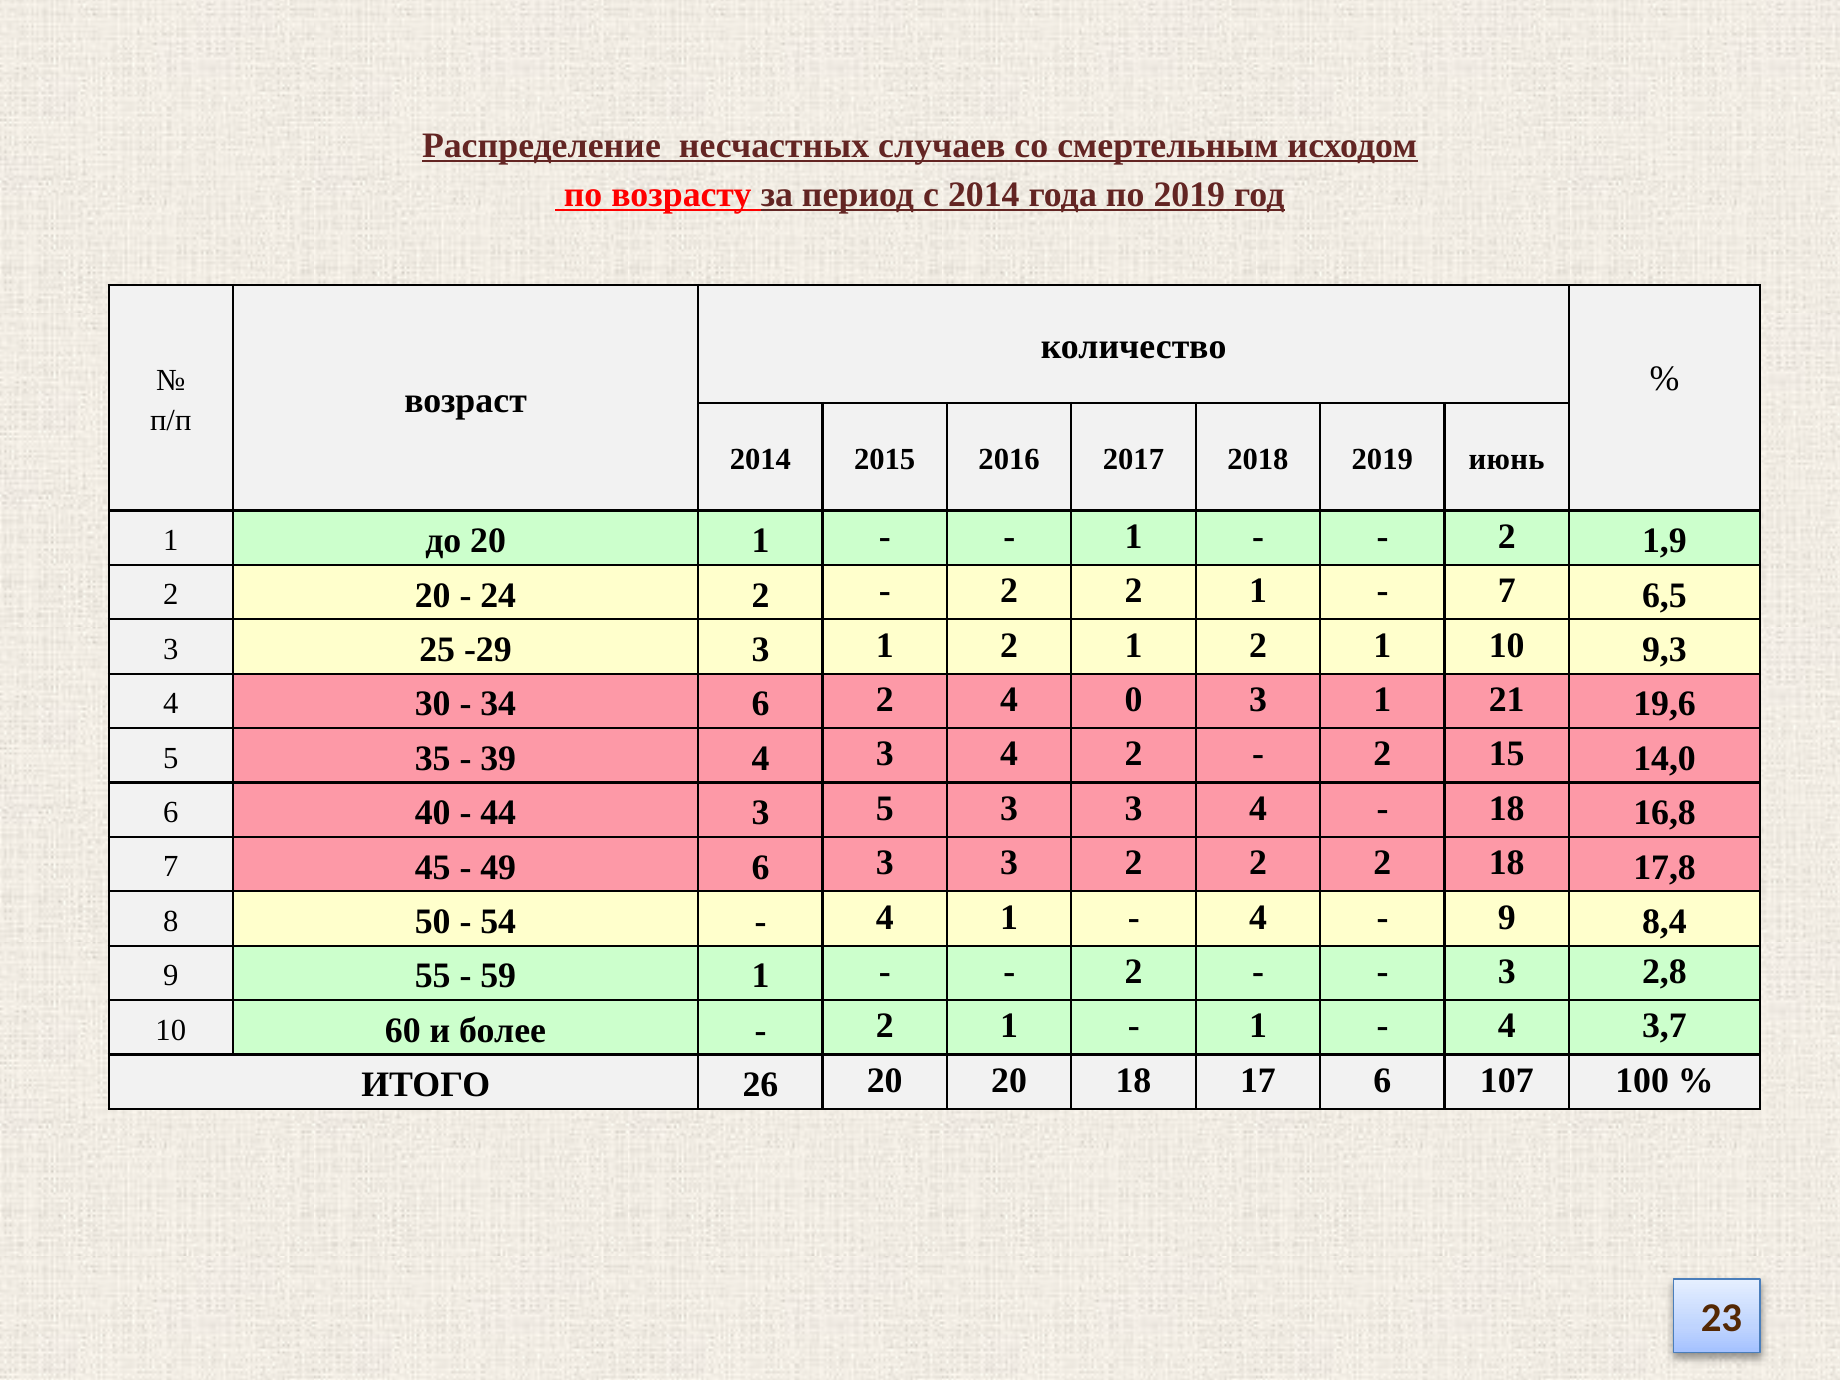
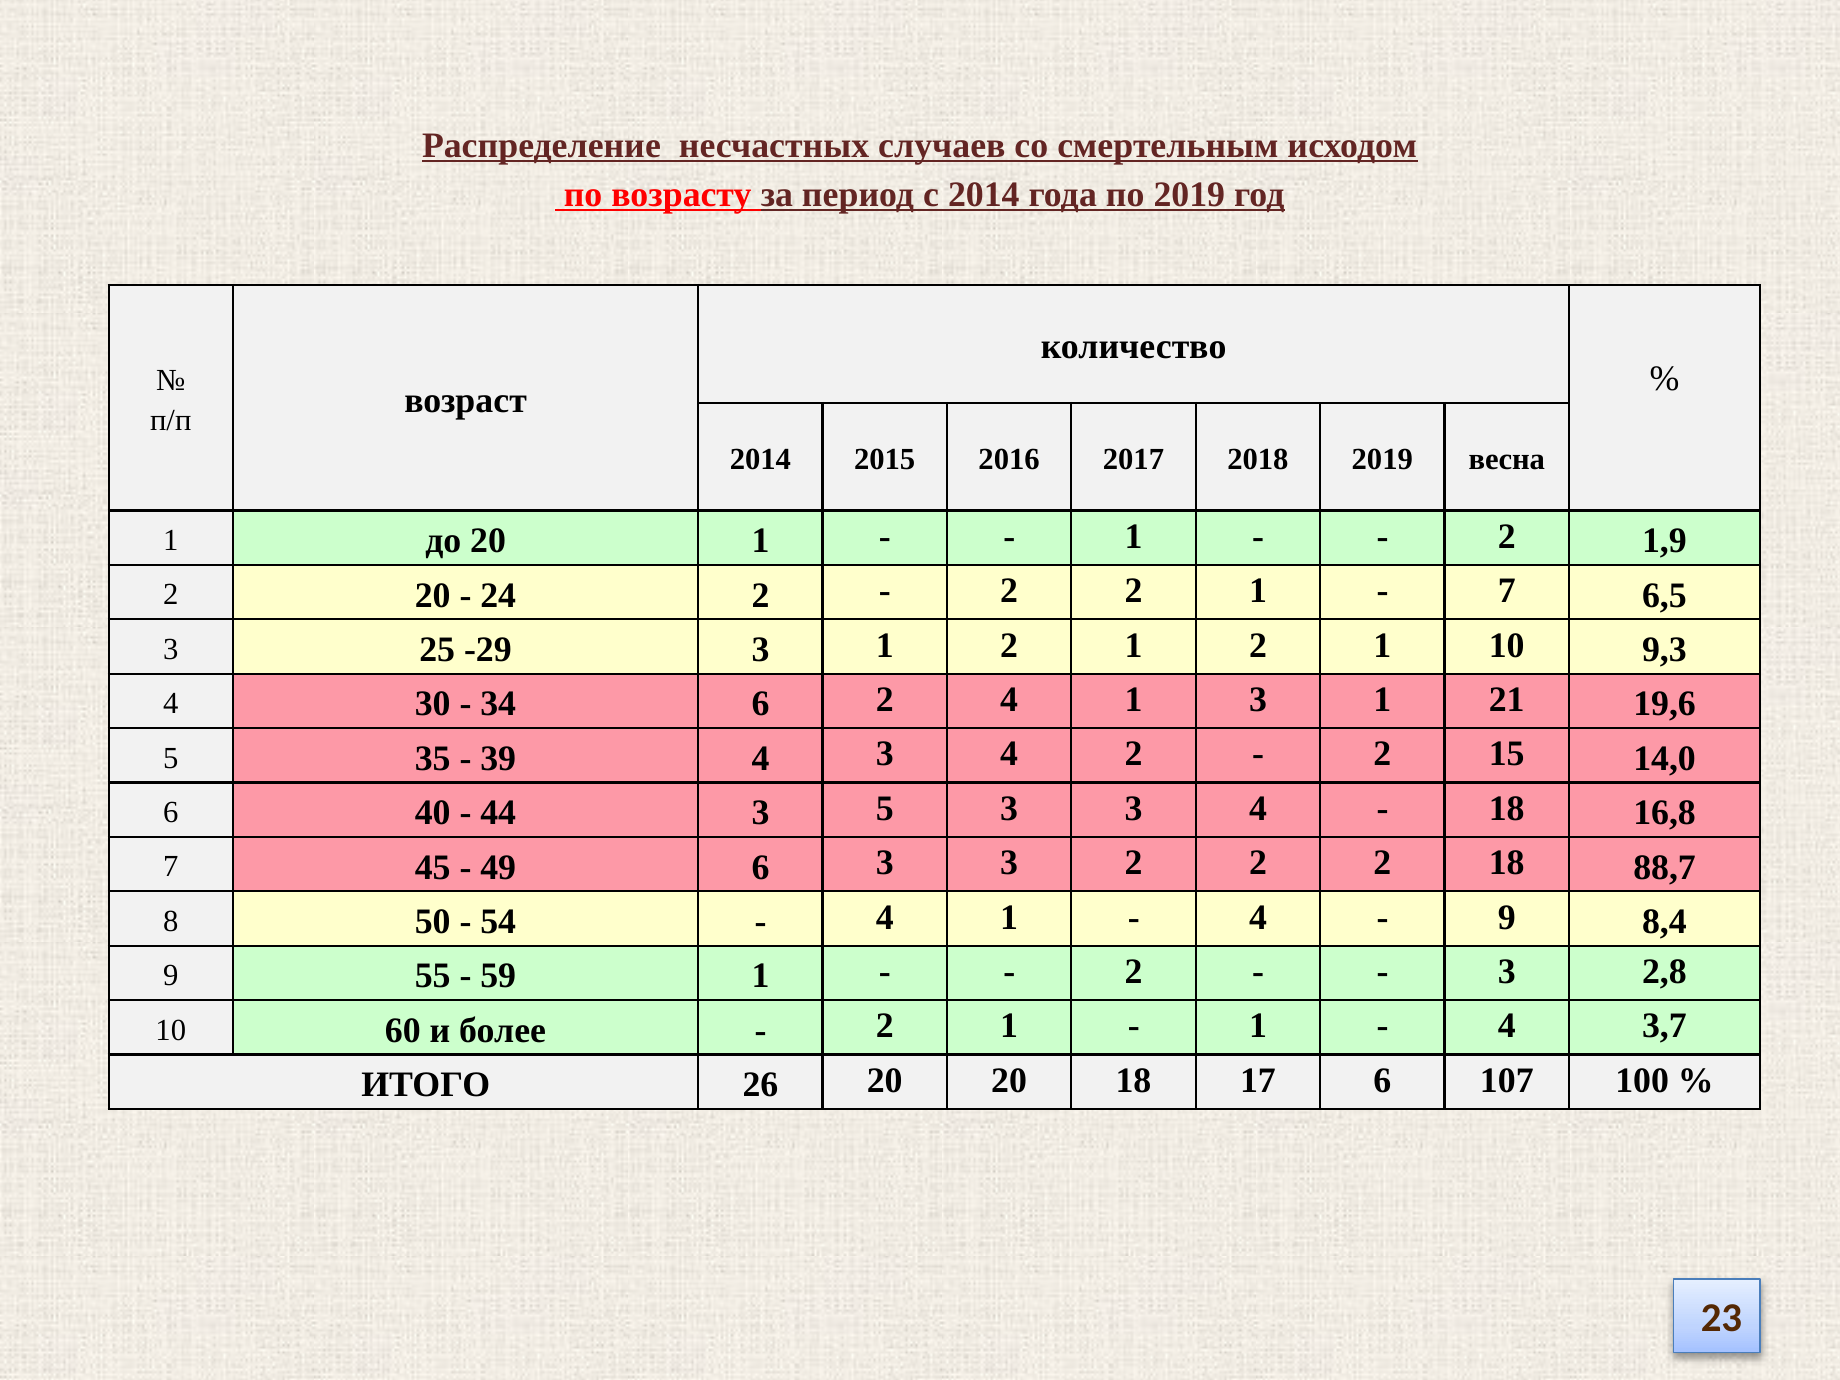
июнь: июнь -> весна
2 4 0: 0 -> 1
17,8: 17,8 -> 88,7
